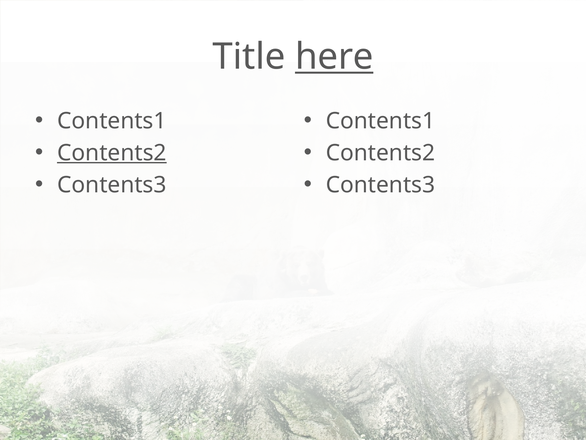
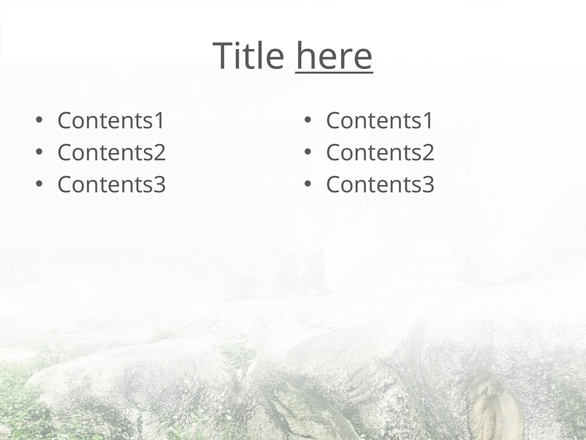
Contents2 at (112, 153) underline: present -> none
